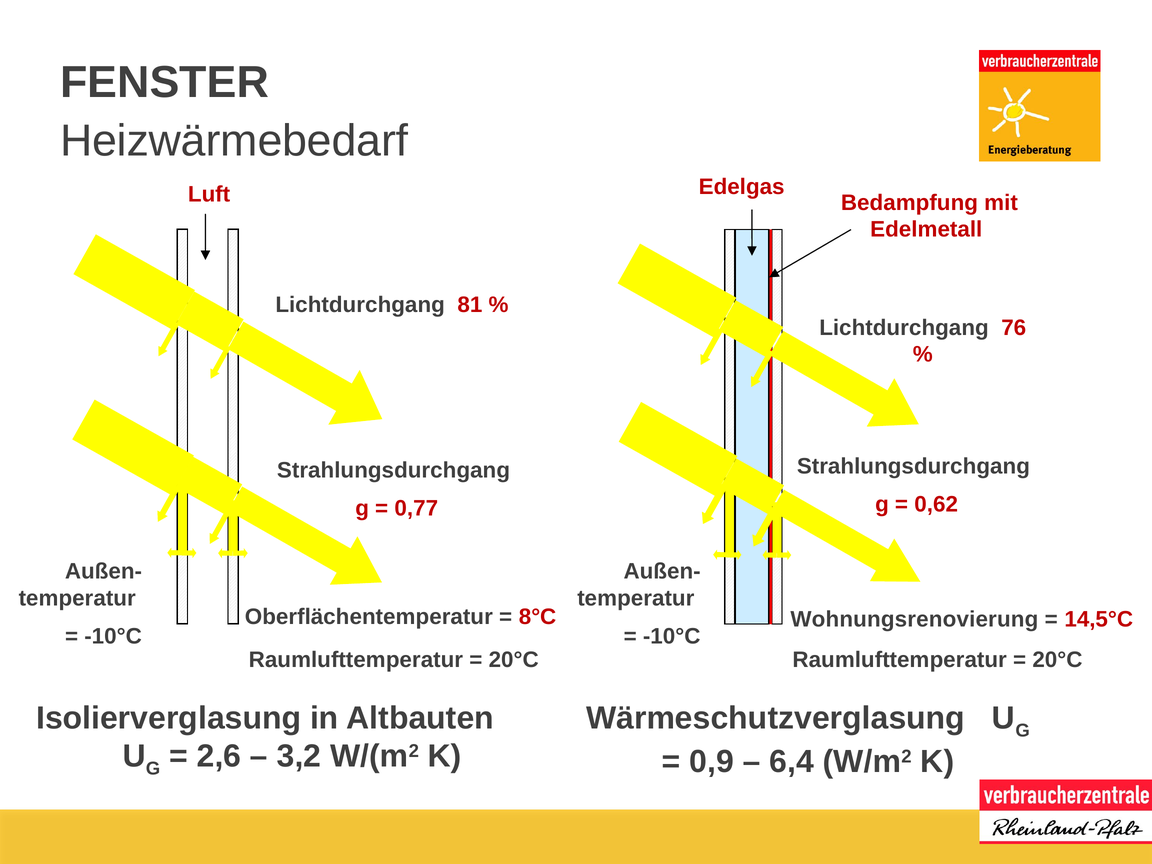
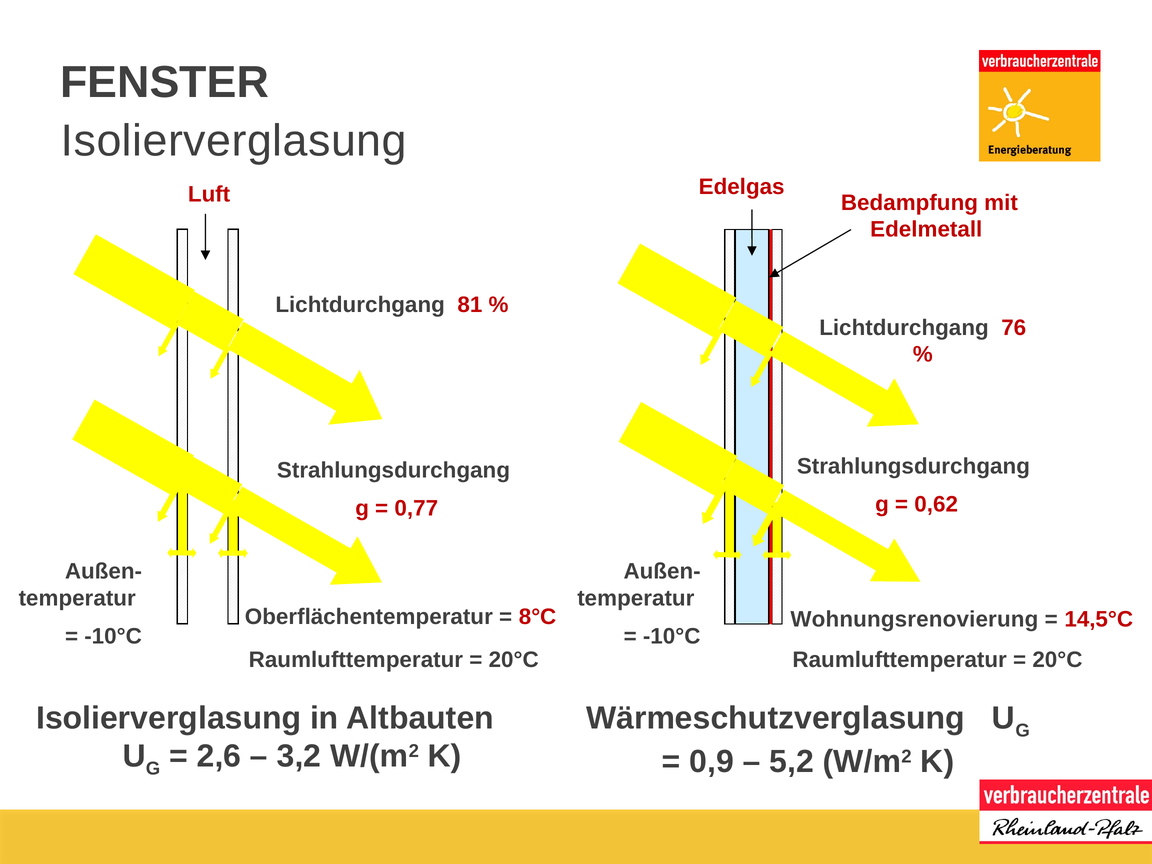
Heizwärmebedarf at (234, 141): Heizwärmebedarf -> Isolierverglasung
6,4: 6,4 -> 5,2
